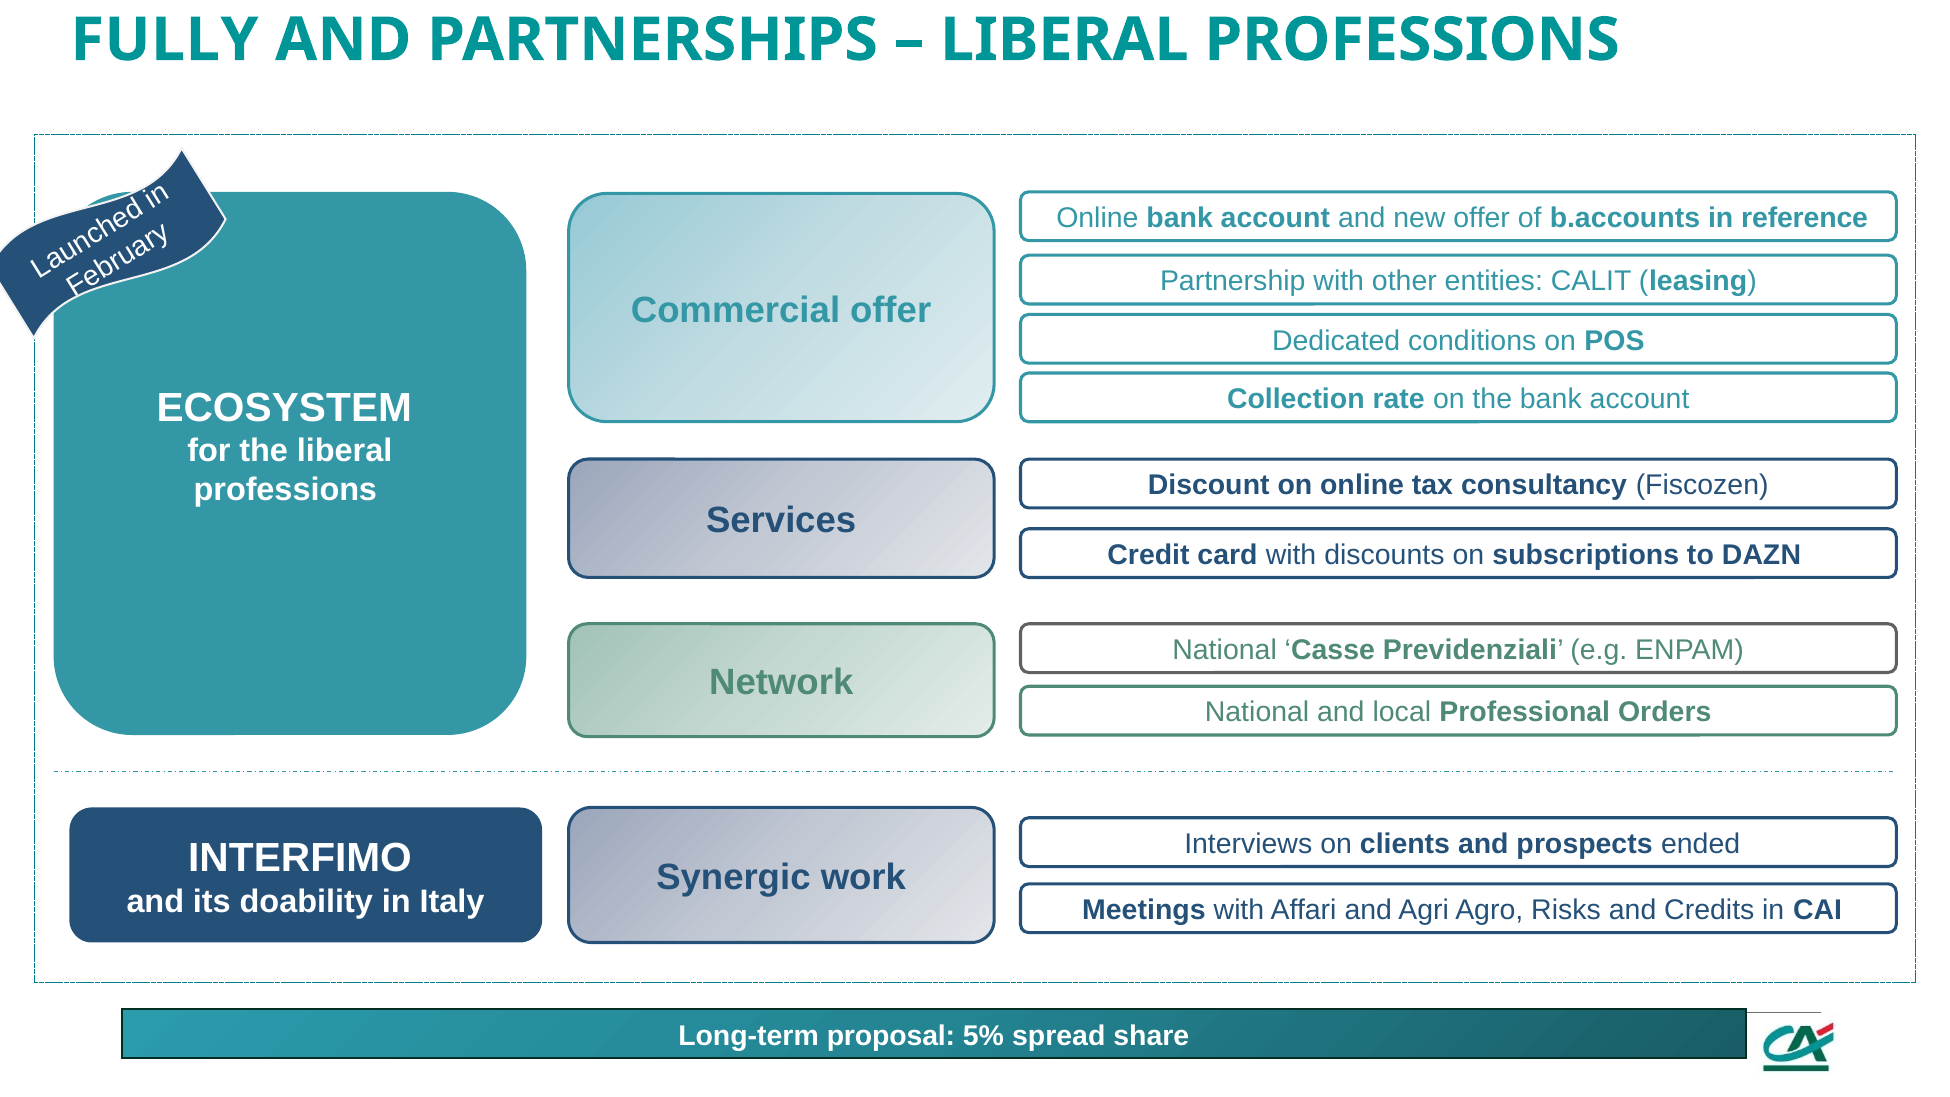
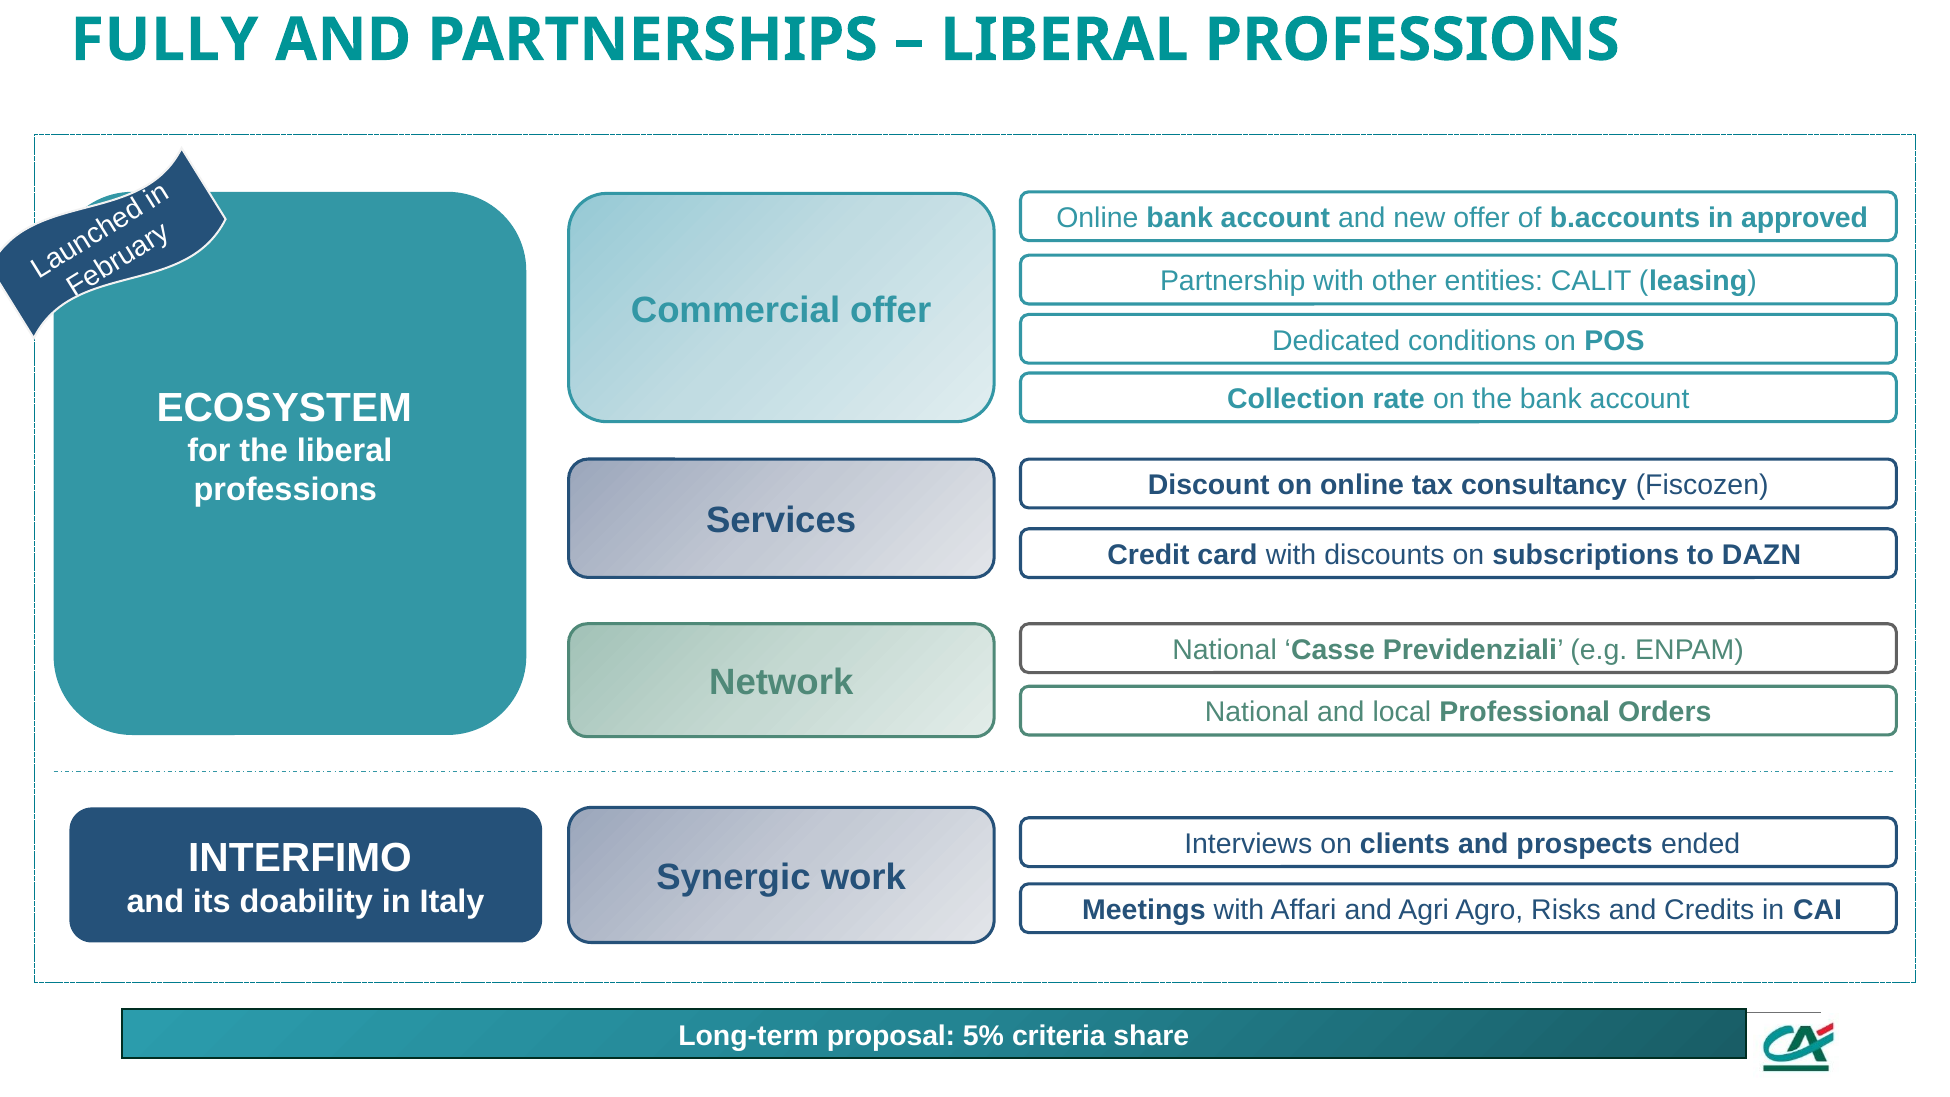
reference: reference -> approved
spread: spread -> criteria
